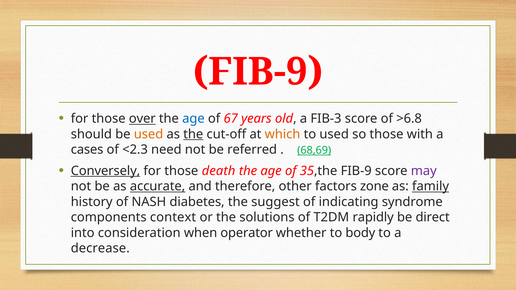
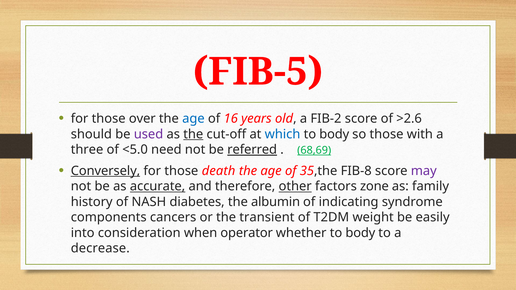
FIB-9 at (258, 72): FIB-9 -> FIB-5
over underline: present -> none
67: 67 -> 16
FIB-3: FIB-3 -> FIB-2
>6.8: >6.8 -> >2.6
used at (149, 134) colour: orange -> purple
which colour: orange -> blue
used at (334, 134): used -> body
cases: cases -> three
<2.3: <2.3 -> <5.0
referred underline: none -> present
35,the FIB-9: FIB-9 -> FIB-8
other underline: none -> present
family underline: present -> none
suggest: suggest -> albumin
context: context -> cancers
solutions: solutions -> transient
rapidly: rapidly -> weight
direct: direct -> easily
